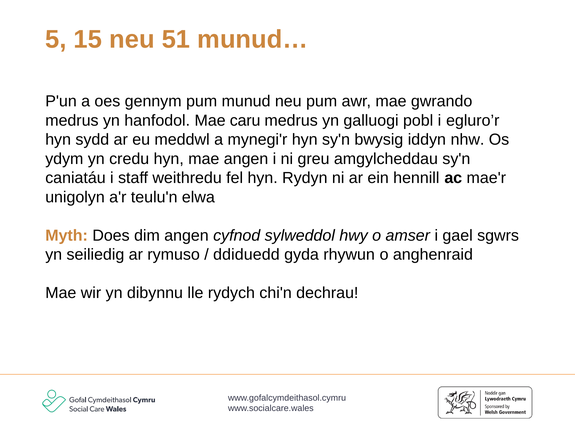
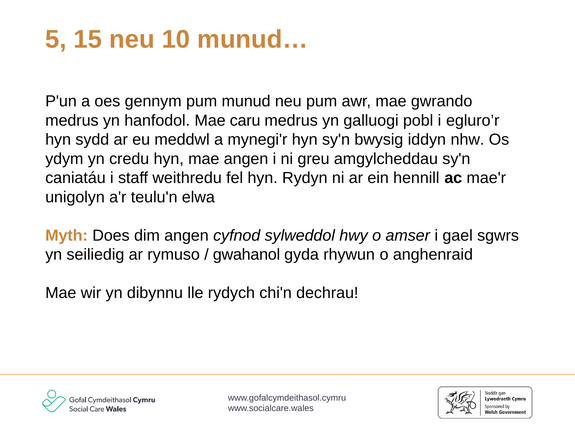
51: 51 -> 10
ddiduedd: ddiduedd -> gwahanol
